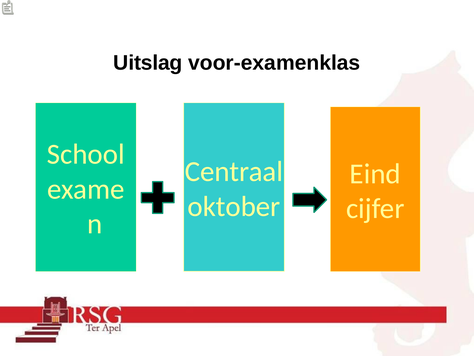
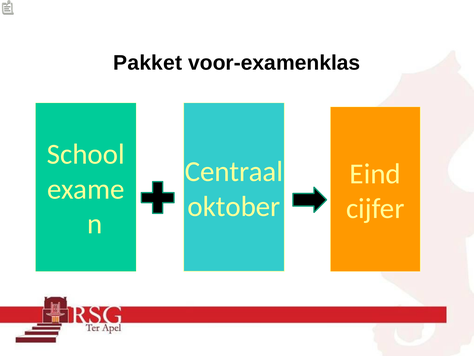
Uitslag: Uitslag -> Pakket
